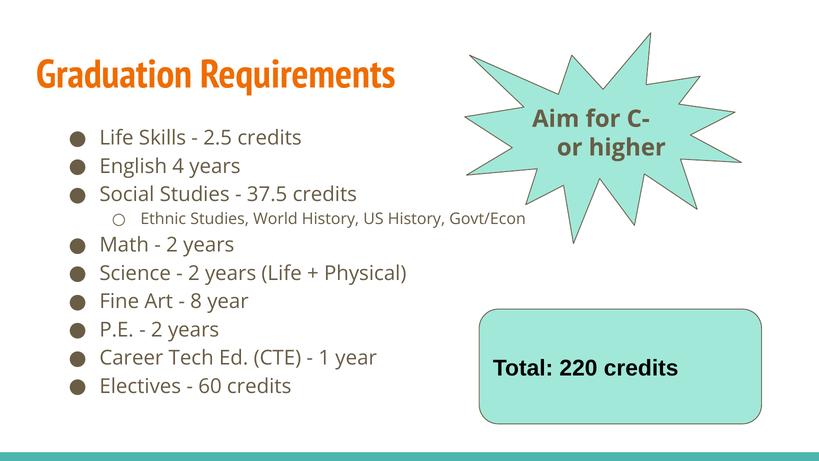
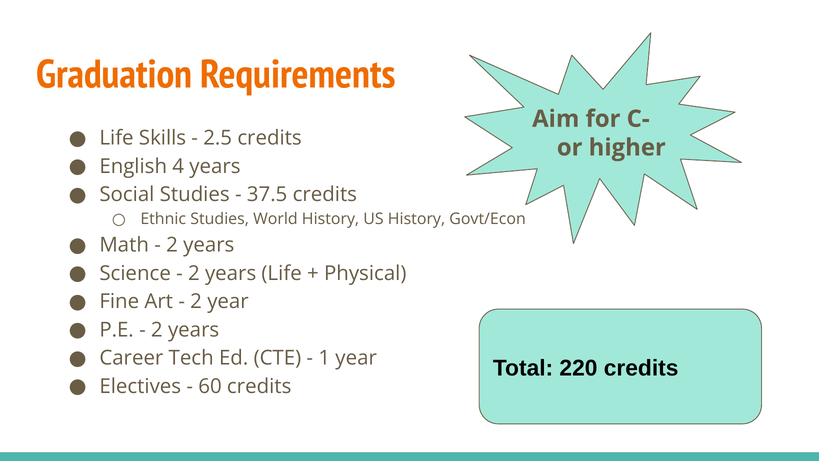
8 at (196, 301): 8 -> 2
